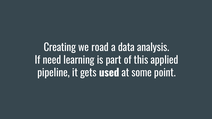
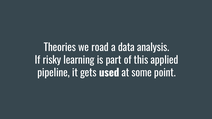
Creating: Creating -> Theories
need: need -> risky
